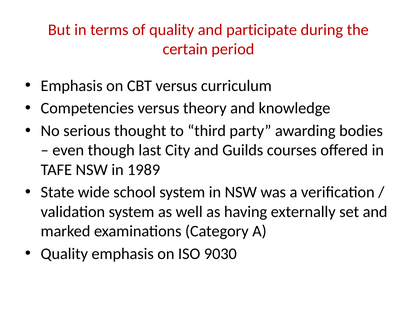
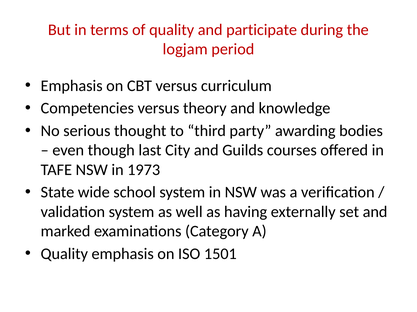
certain: certain -> logjam
1989: 1989 -> 1973
9030: 9030 -> 1501
